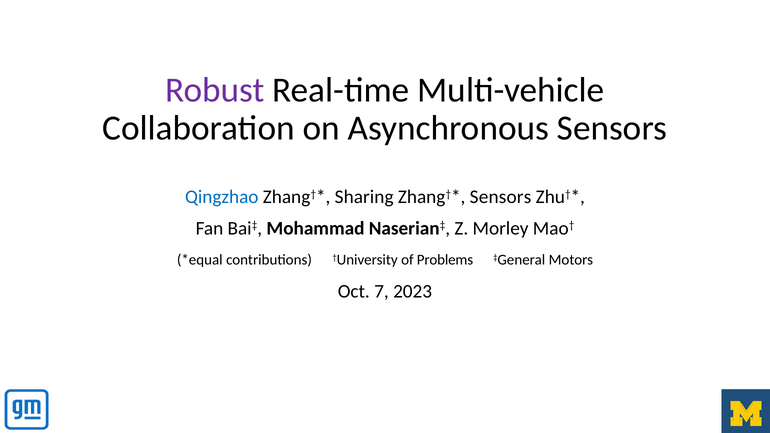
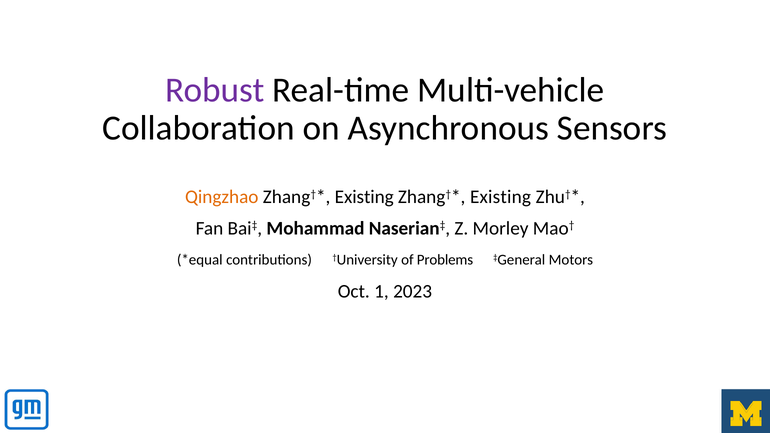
Qingzhao colour: blue -> orange
Sharing at (364, 197): Sharing -> Existing
Sensors at (501, 197): Sensors -> Existing
7: 7 -> 1
